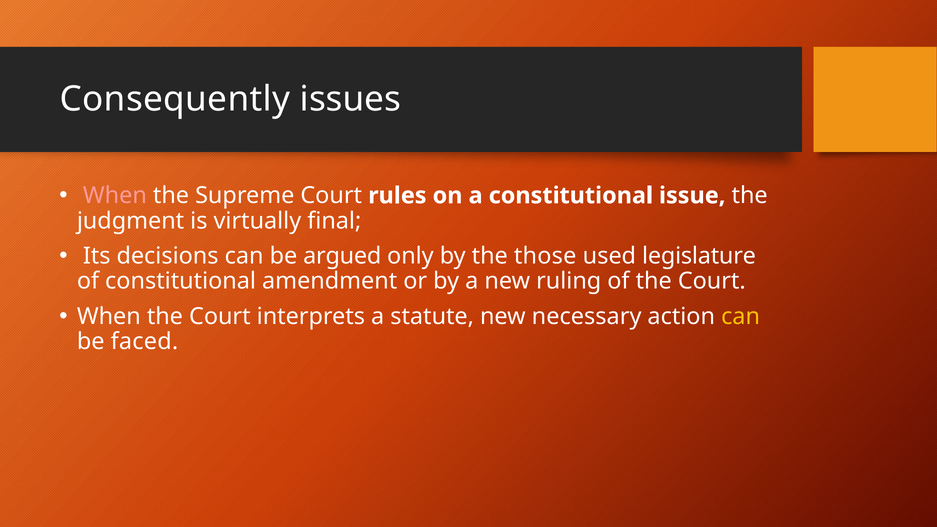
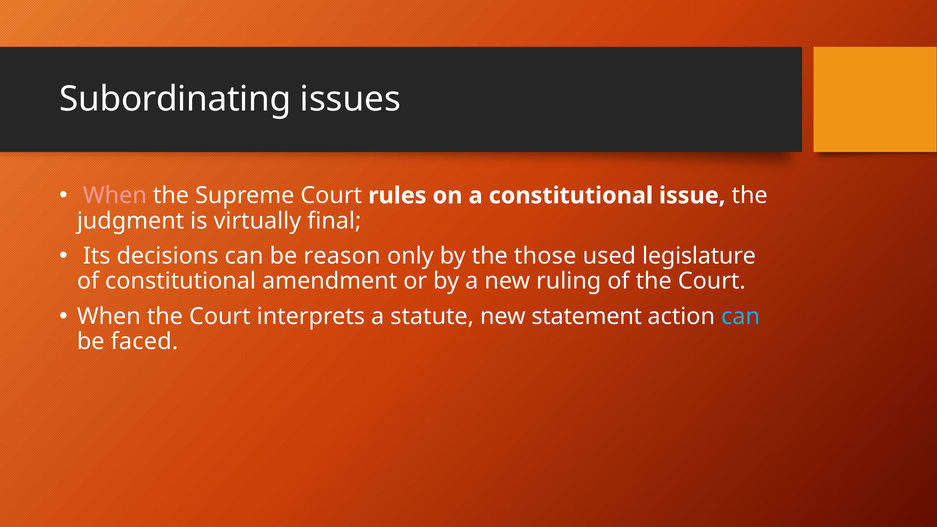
Consequently: Consequently -> Subordinating
argued: argued -> reason
necessary: necessary -> statement
can at (741, 316) colour: yellow -> light blue
